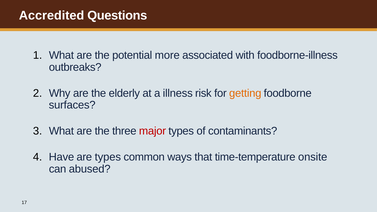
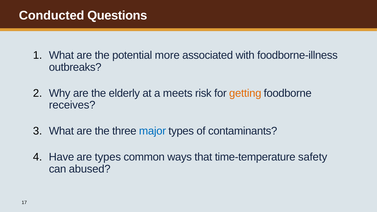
Accredited: Accredited -> Conducted
illness: illness -> meets
surfaces: surfaces -> receives
major colour: red -> blue
onsite: onsite -> safety
